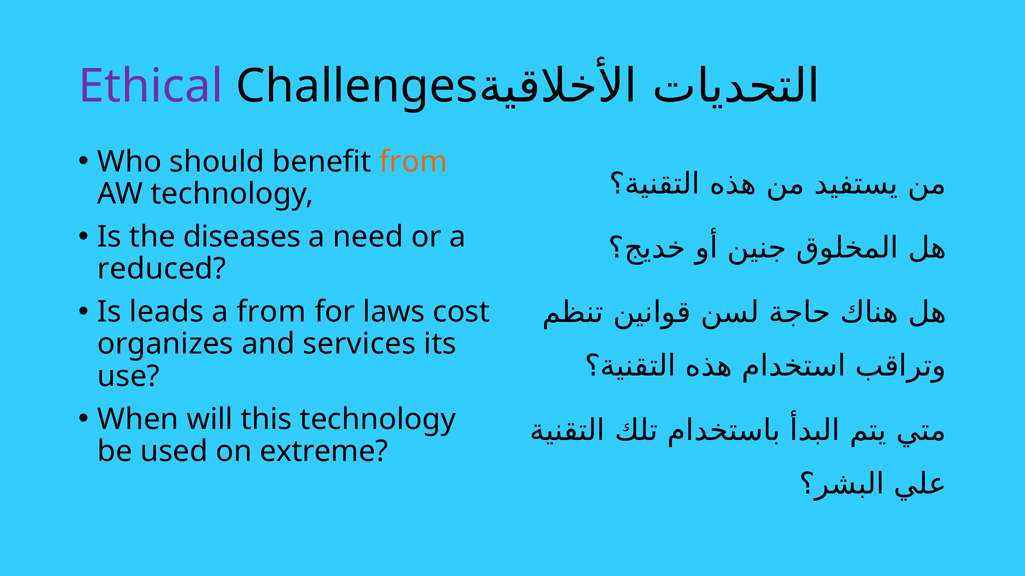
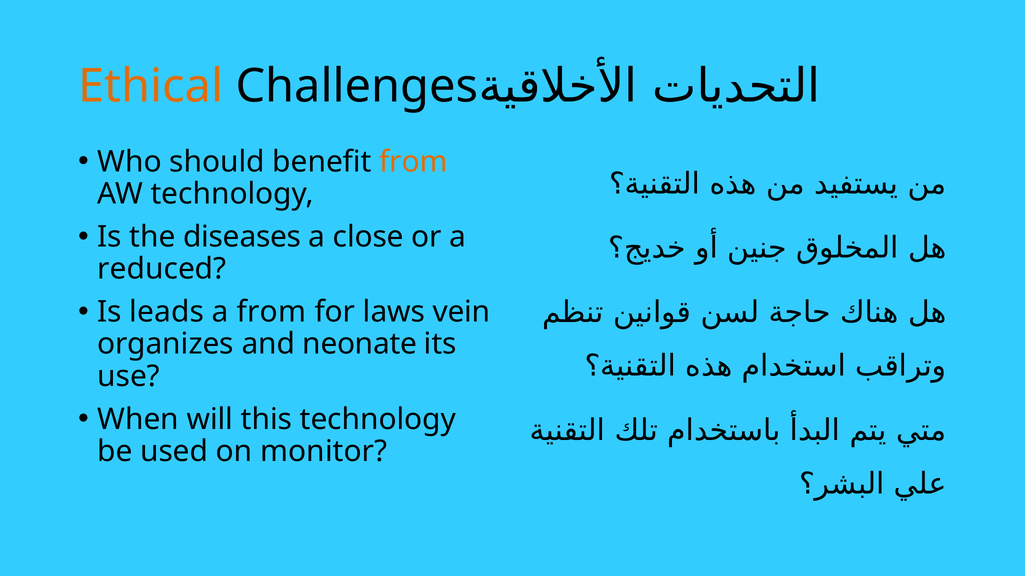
Ethical colour: purple -> orange
need: need -> close
cost: cost -> vein
services: services -> neonate
extreme: extreme -> monitor
